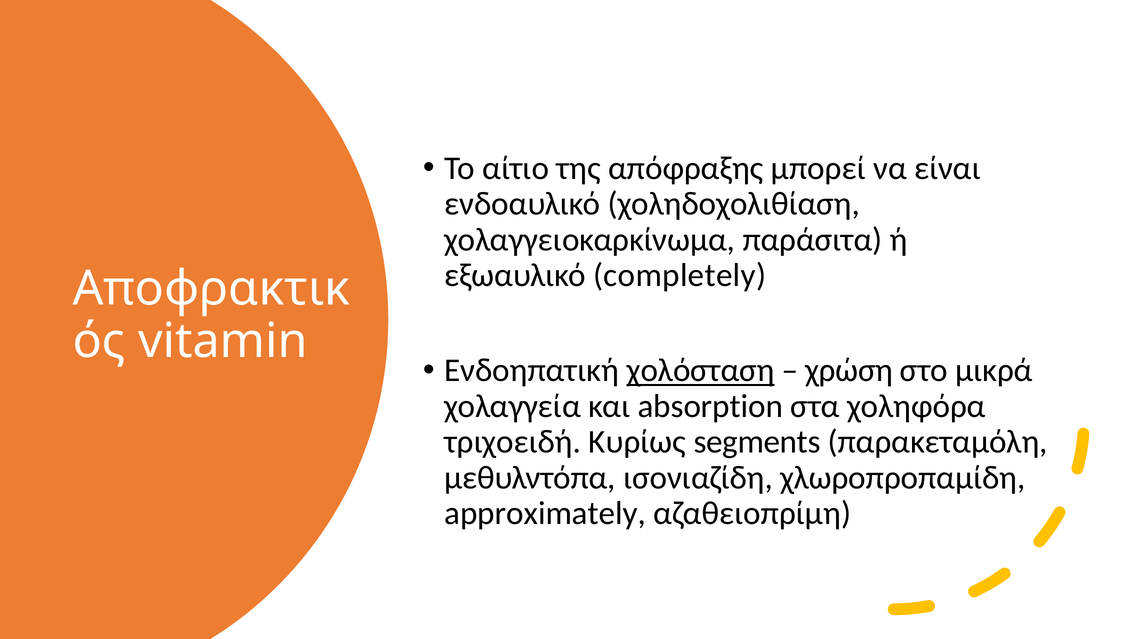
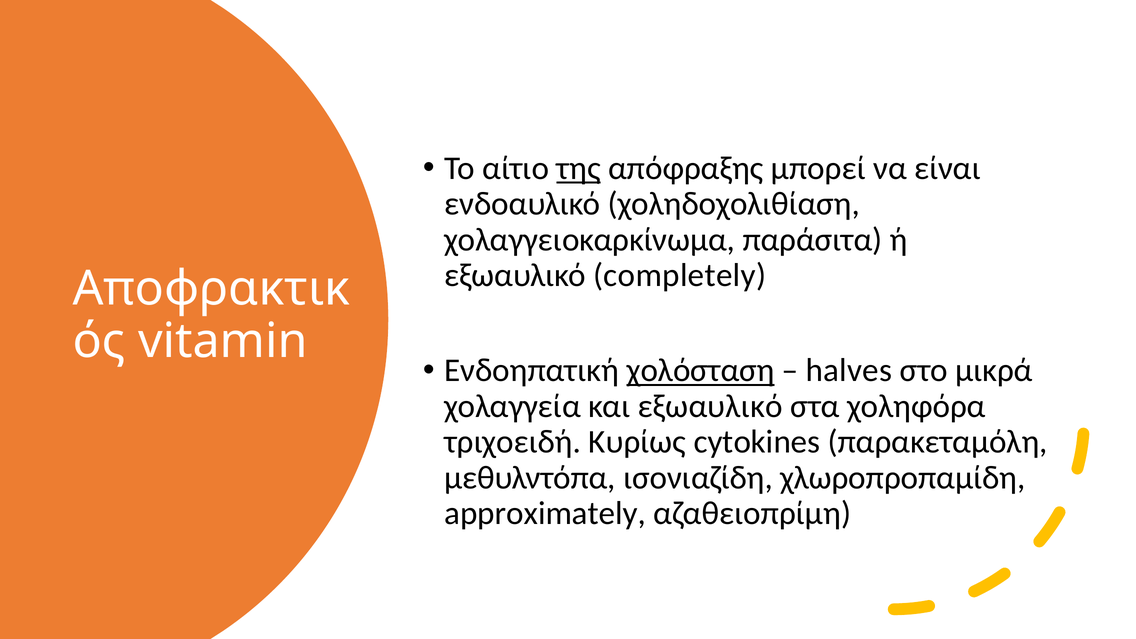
της underline: none -> present
χρώση: χρώση -> halves
και absorption: absorption -> εξωαυλικό
segments: segments -> cytokines
